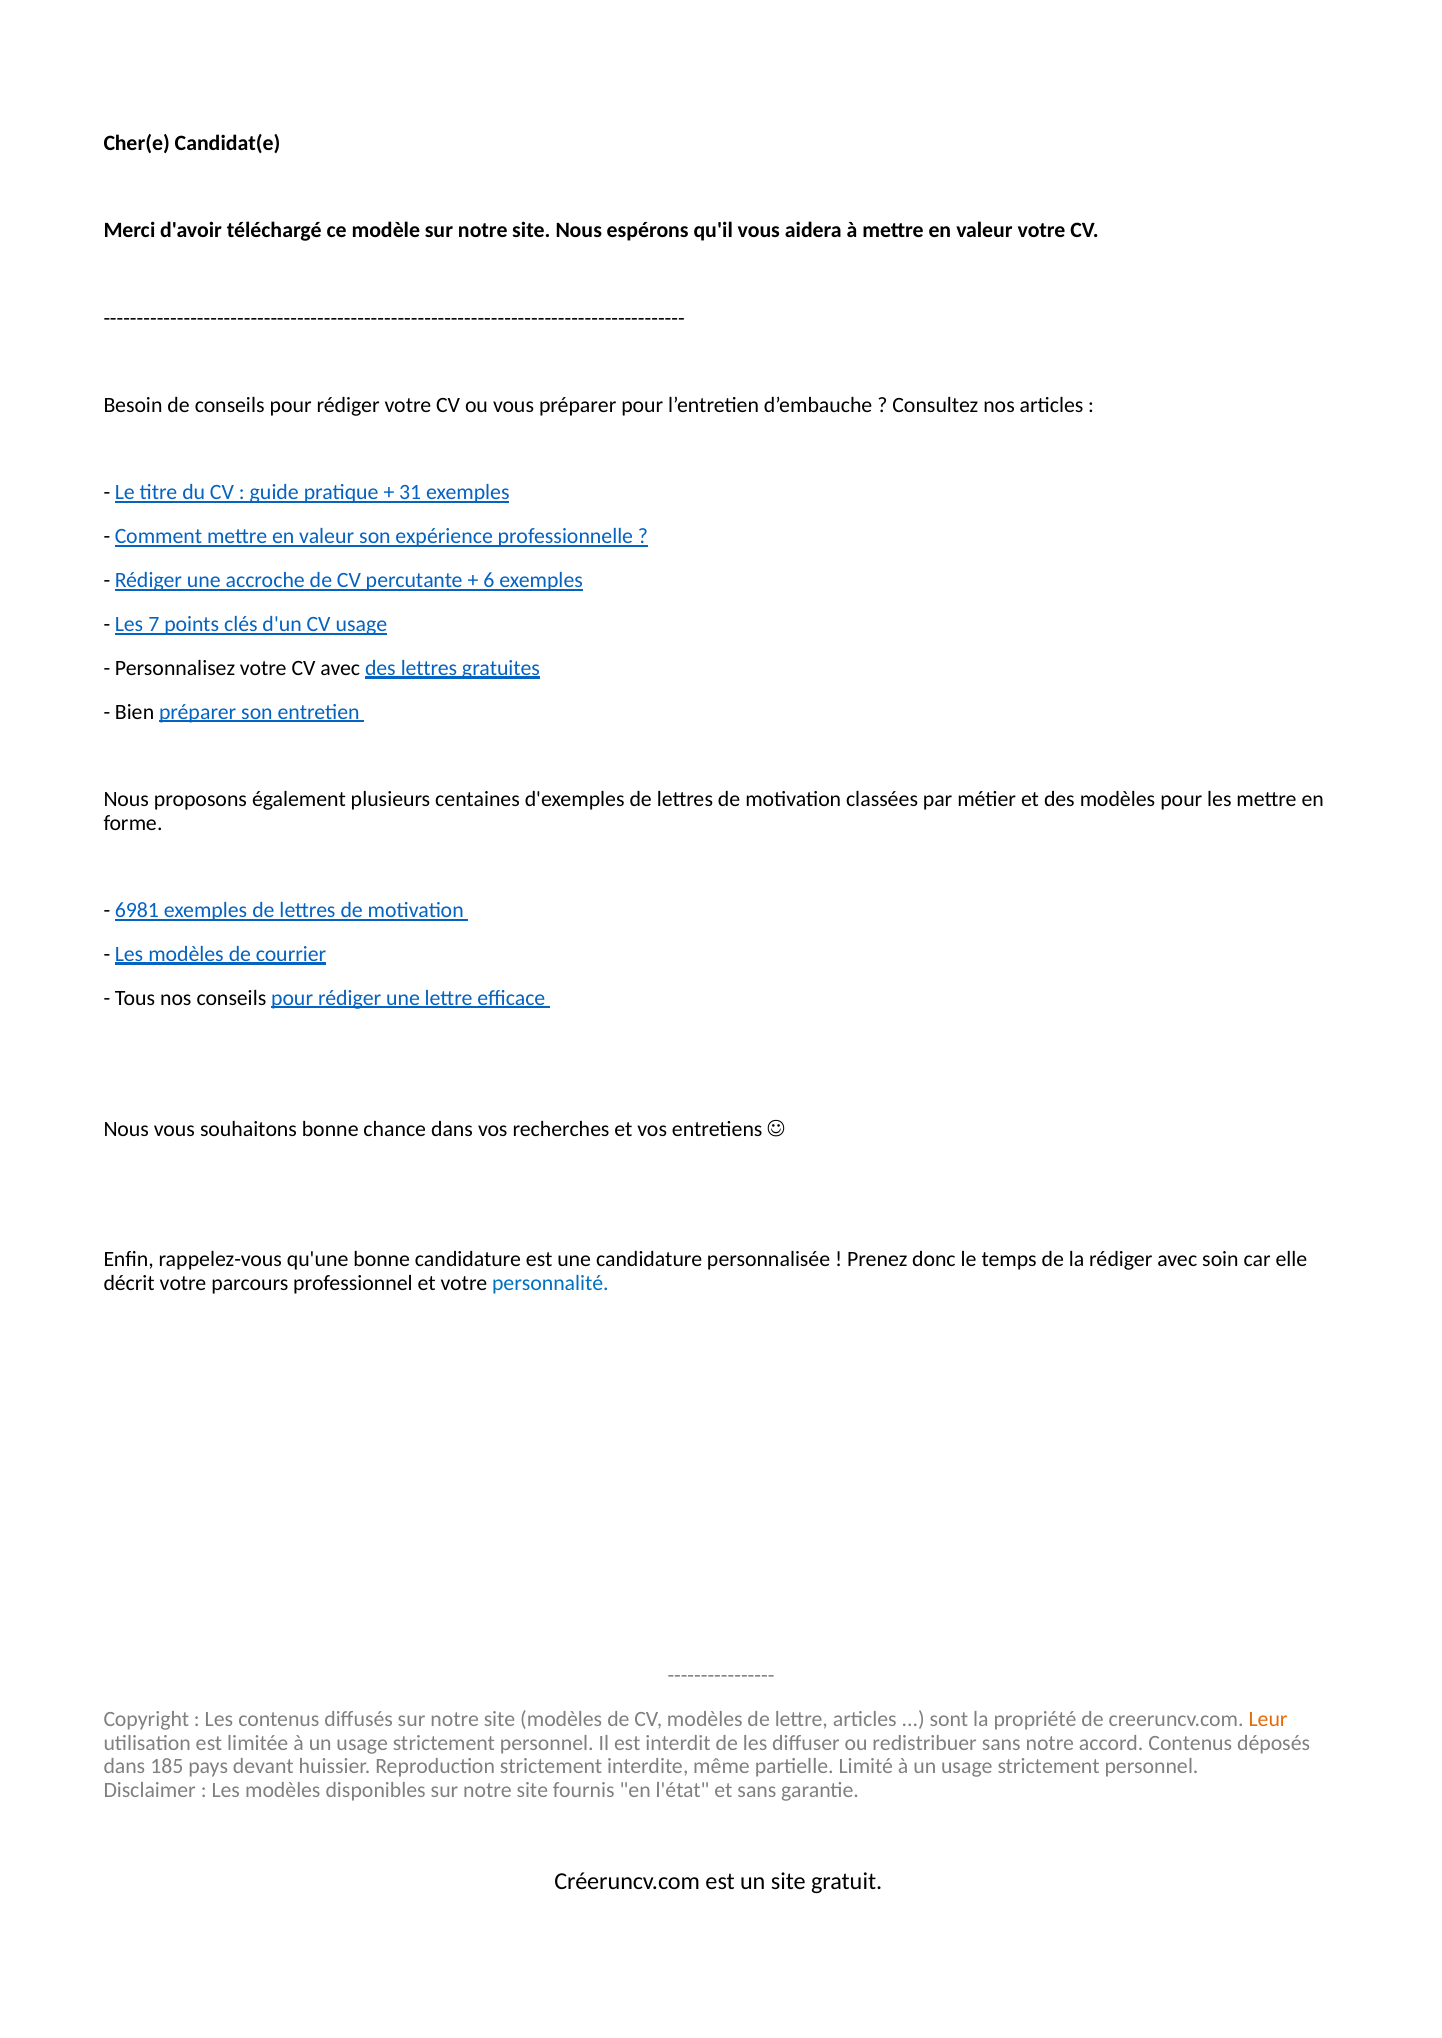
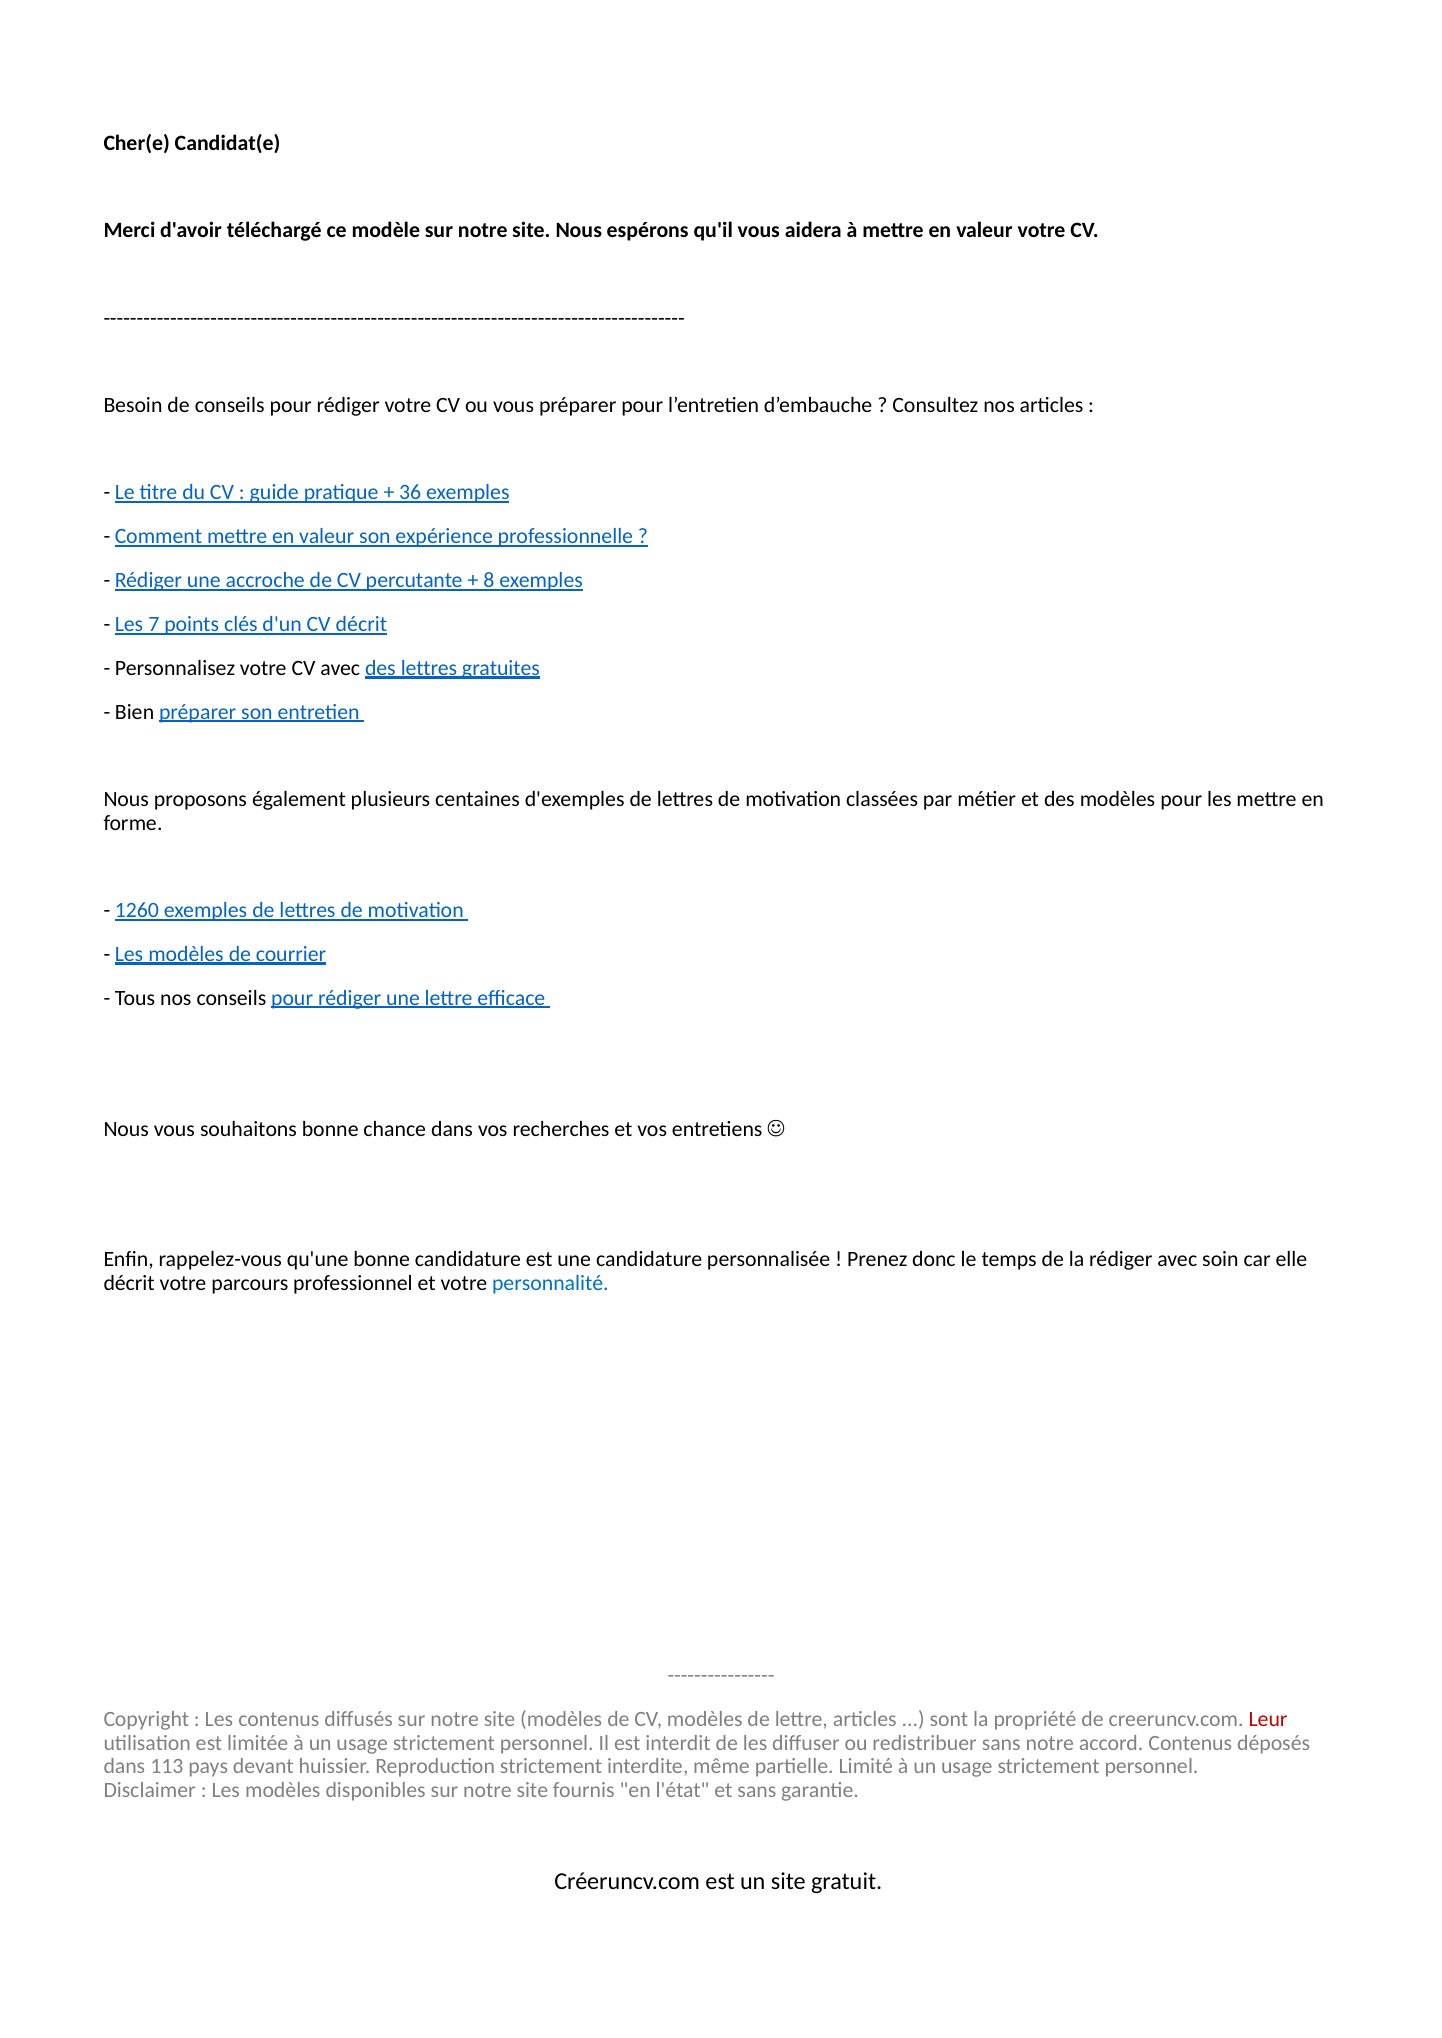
31: 31 -> 36
6: 6 -> 8
CV usage: usage -> décrit
6981: 6981 -> 1260
Leur colour: orange -> red
185: 185 -> 113
